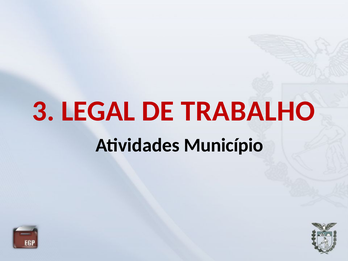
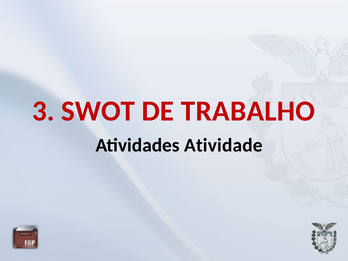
LEGAL: LEGAL -> SWOT
Município: Município -> Atividade
